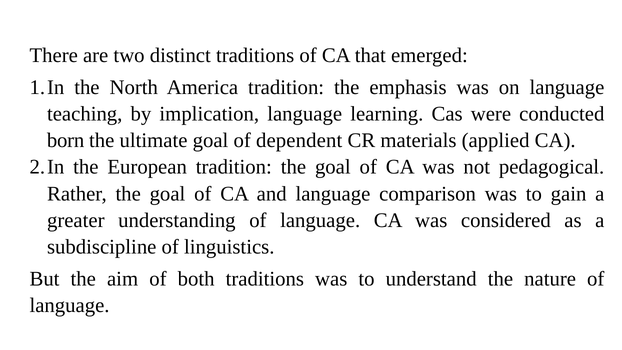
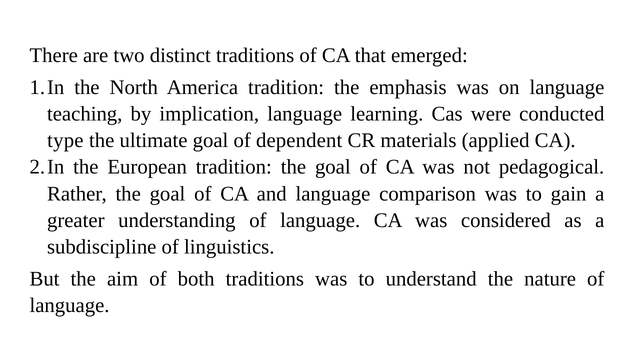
born: born -> type
